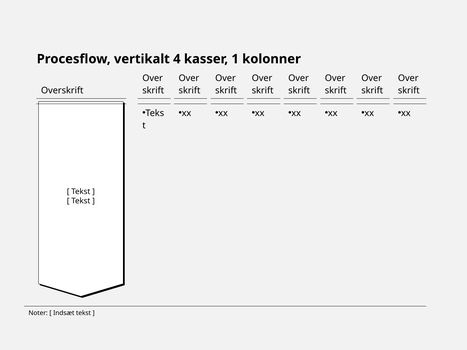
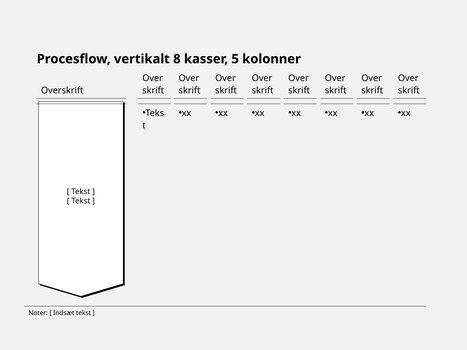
4: 4 -> 8
1: 1 -> 5
